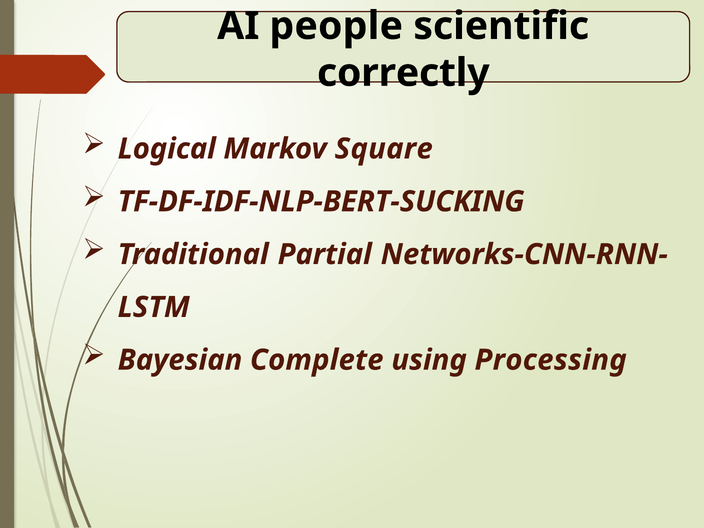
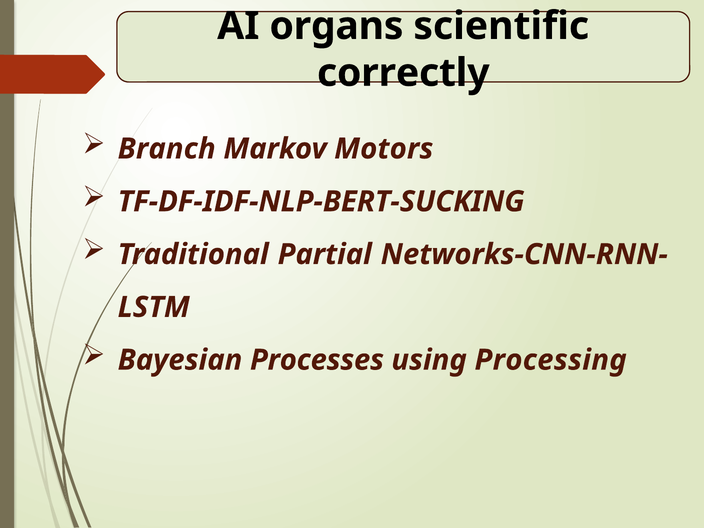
people: people -> organs
Logical: Logical -> Branch
Square: Square -> Motors
Complete: Complete -> Processes
